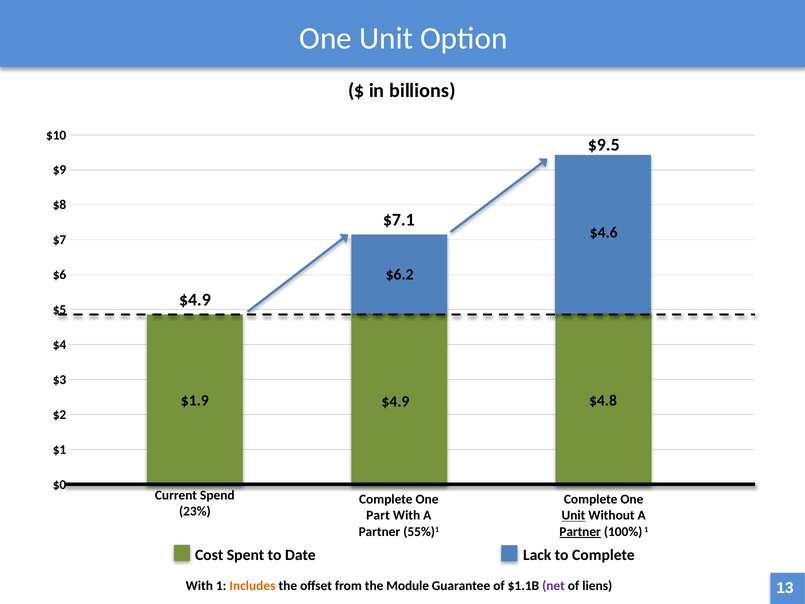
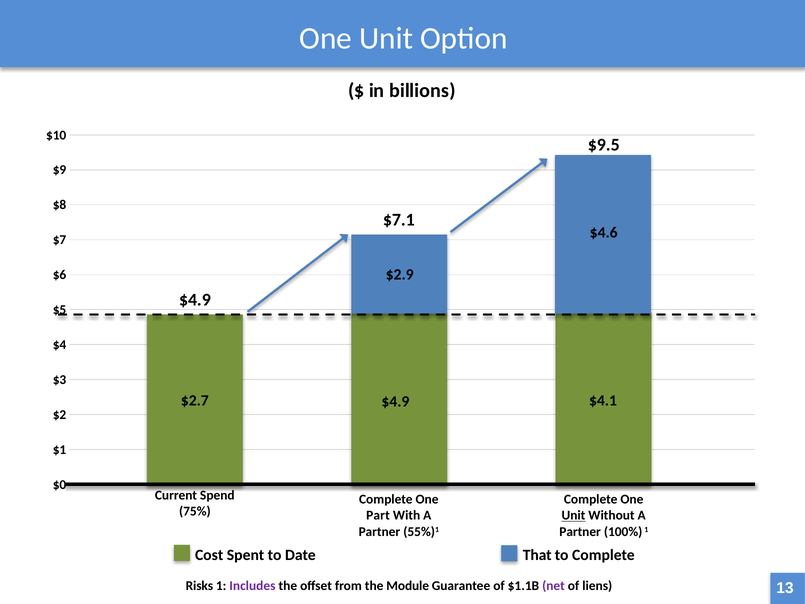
$6.2: $6.2 -> $2.9
$1.9: $1.9 -> $2.7
$4.8: $4.8 -> $4.1
23%: 23% -> 75%
Partner at (580, 531) underline: present -> none
Lack: Lack -> That
With at (199, 586): With -> Risks
Includes colour: orange -> purple
